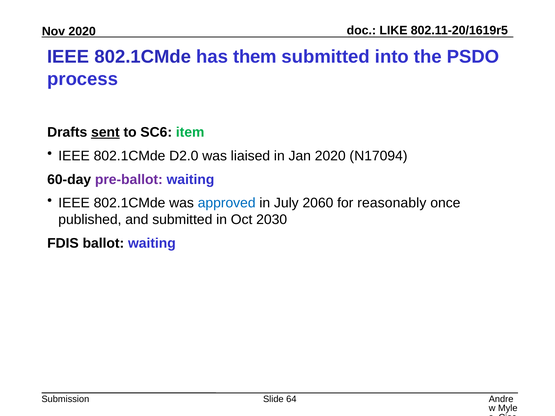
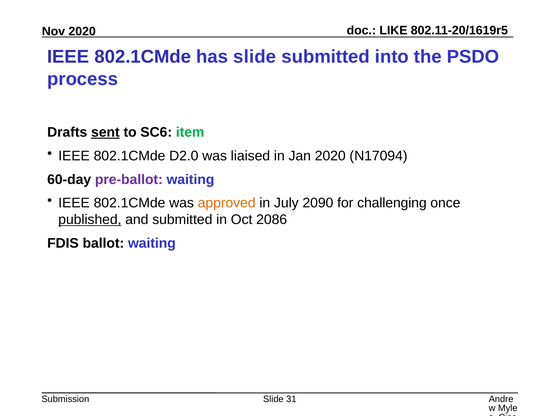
has them: them -> slide
approved colour: blue -> orange
2060: 2060 -> 2090
reasonably: reasonably -> challenging
published underline: none -> present
2030: 2030 -> 2086
64: 64 -> 31
